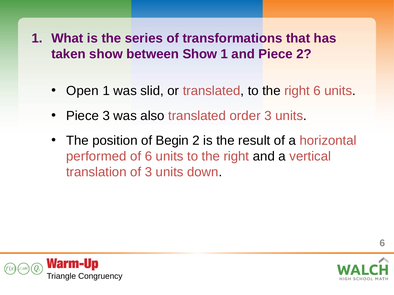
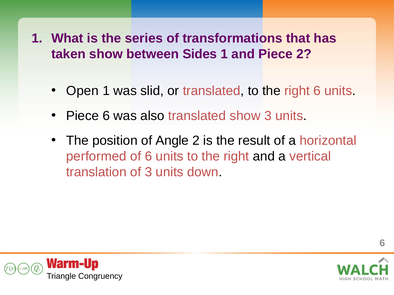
between Show: Show -> Sides
Piece 3: 3 -> 6
translated order: order -> show
Begin: Begin -> Angle
